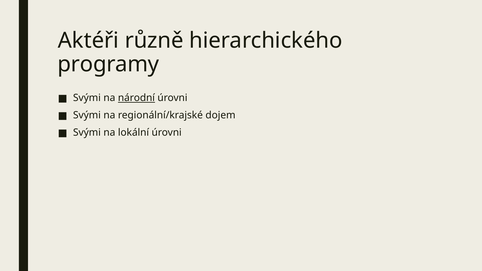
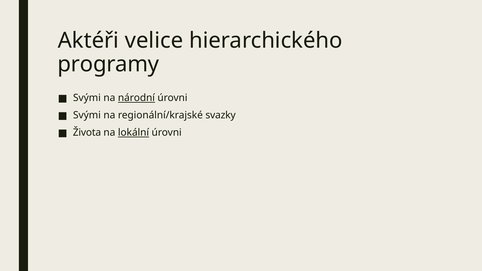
různě: různě -> velice
dojem: dojem -> svazky
Svými at (87, 133): Svými -> Života
lokální underline: none -> present
